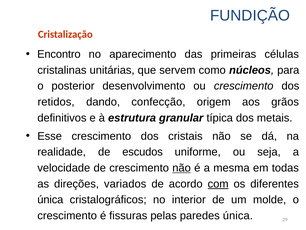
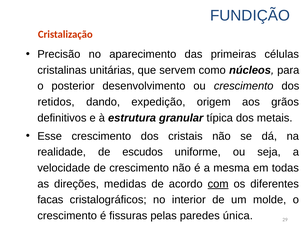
Encontro: Encontro -> Precisão
confecção: confecção -> expedição
não at (182, 168) underline: present -> none
variados: variados -> medidas
única at (50, 199): única -> facas
